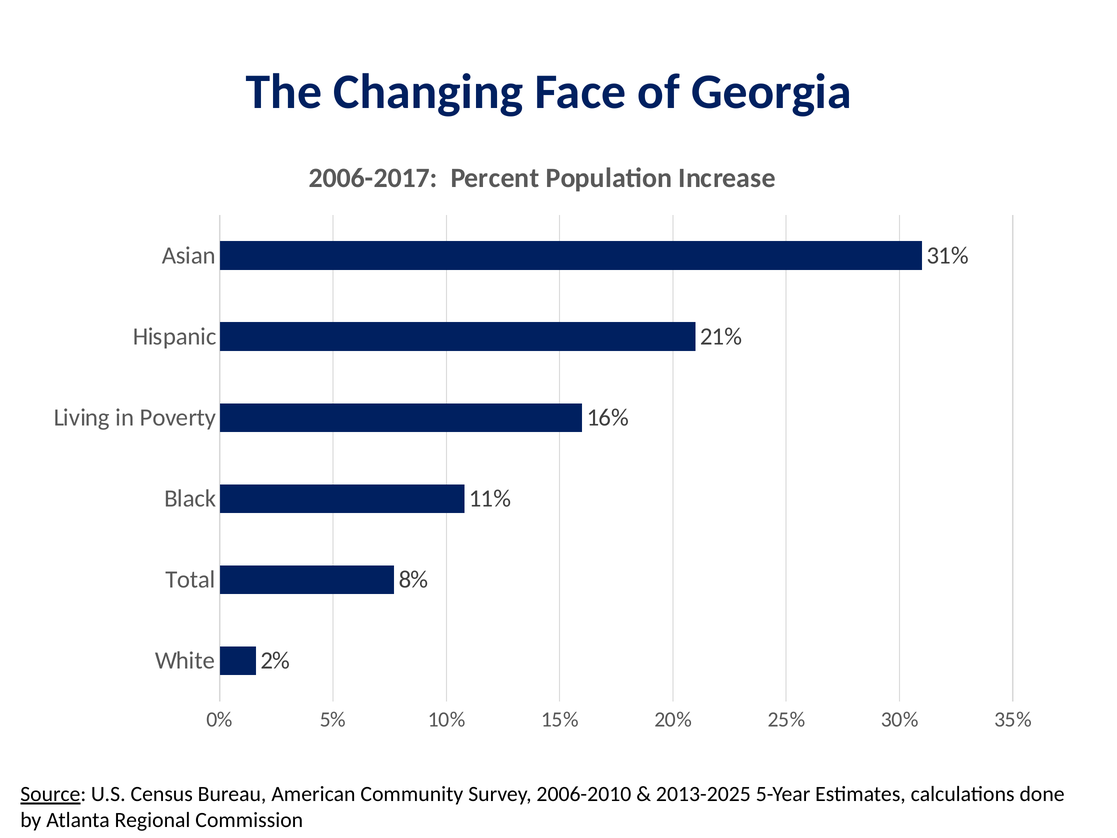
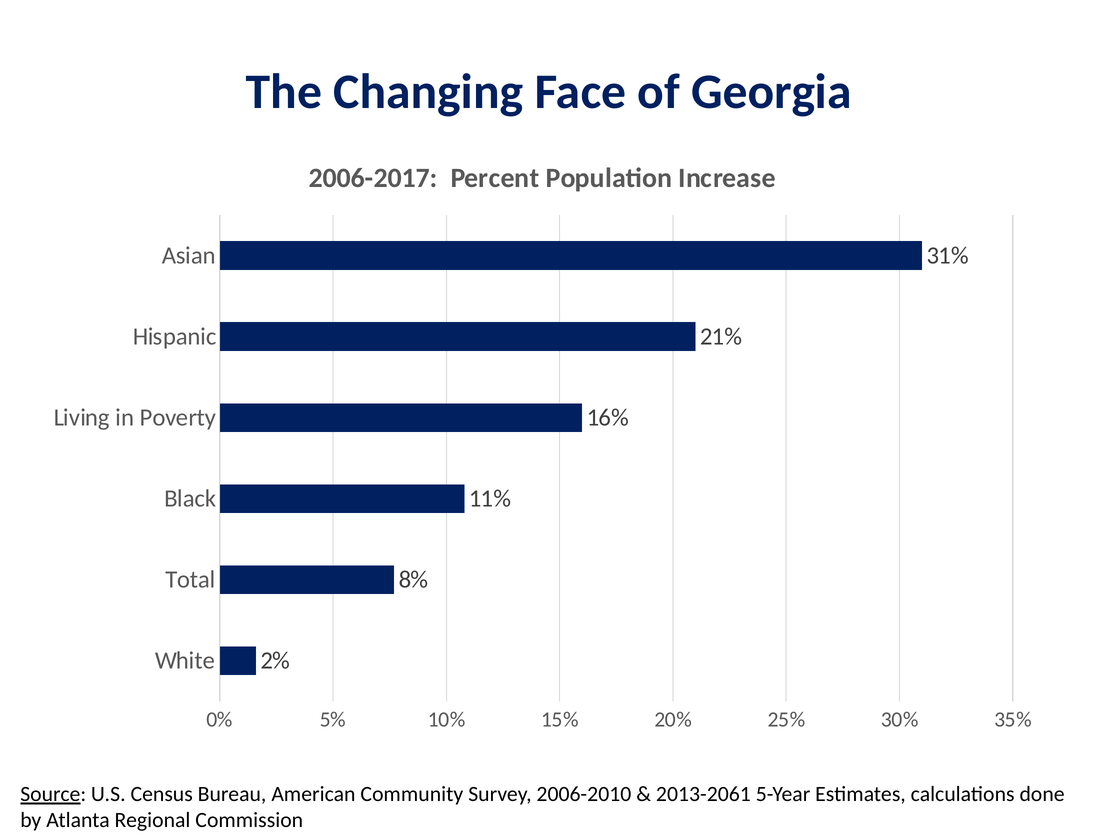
2013-2025: 2013-2025 -> 2013-2061
